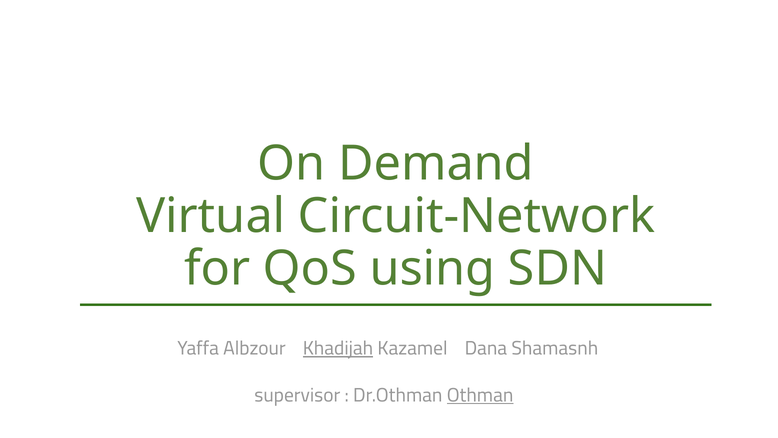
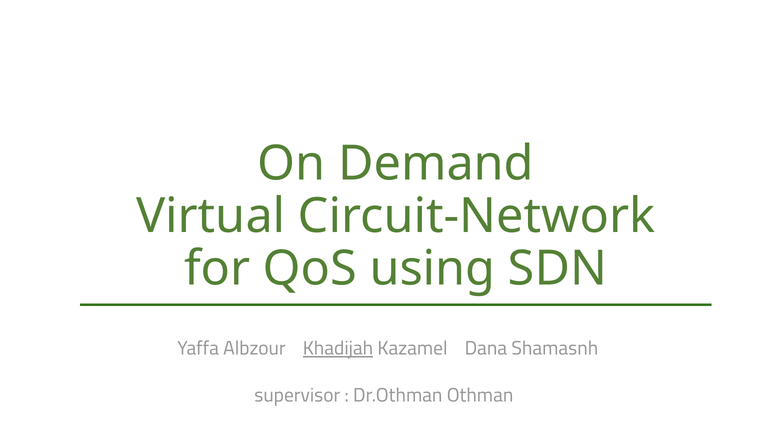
Othman underline: present -> none
